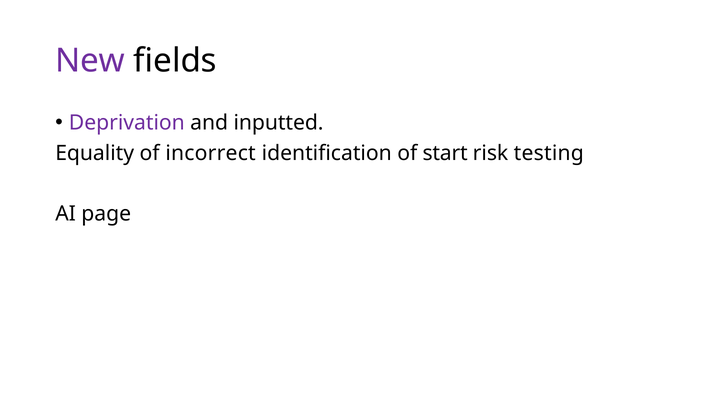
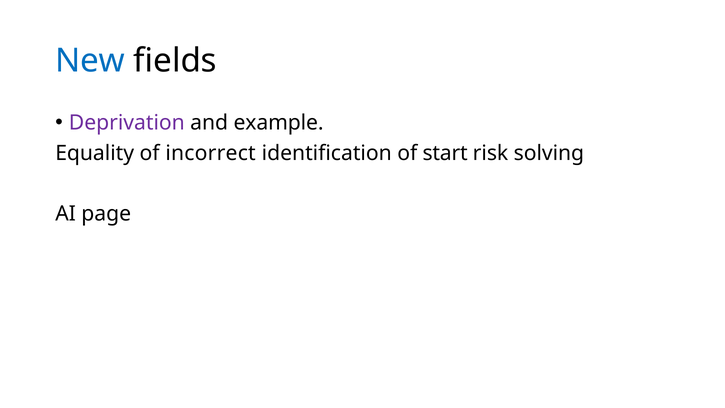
New colour: purple -> blue
inputted: inputted -> example
testing: testing -> solving
